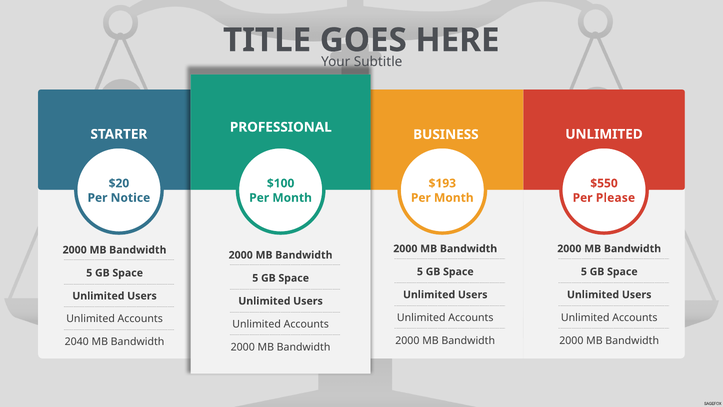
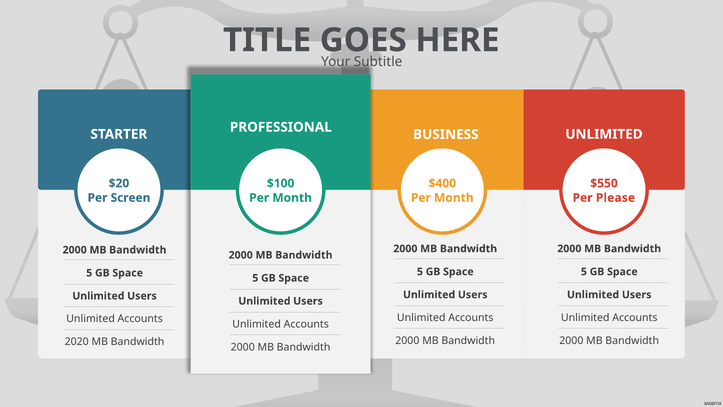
$193: $193 -> $400
Notice: Notice -> Screen
2040: 2040 -> 2020
